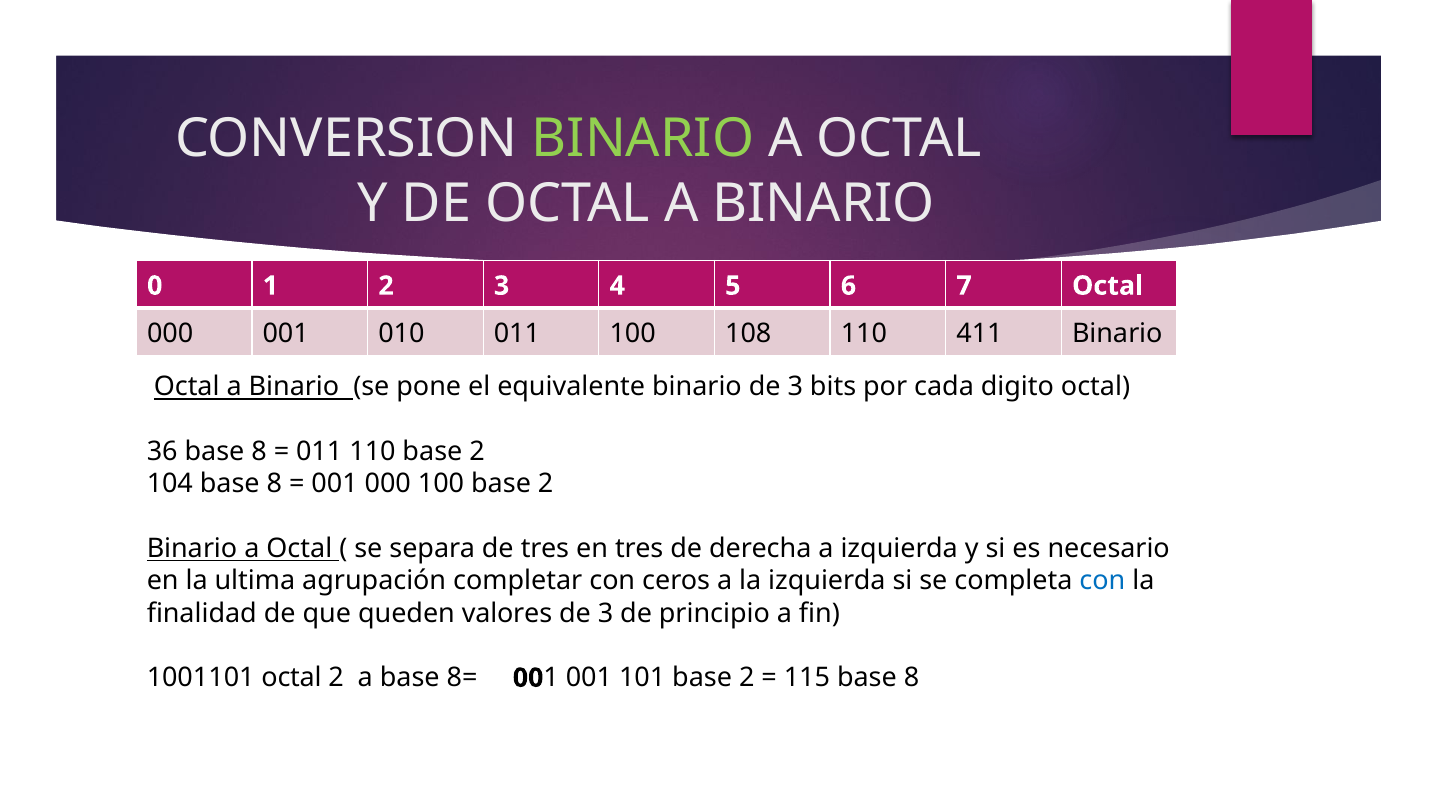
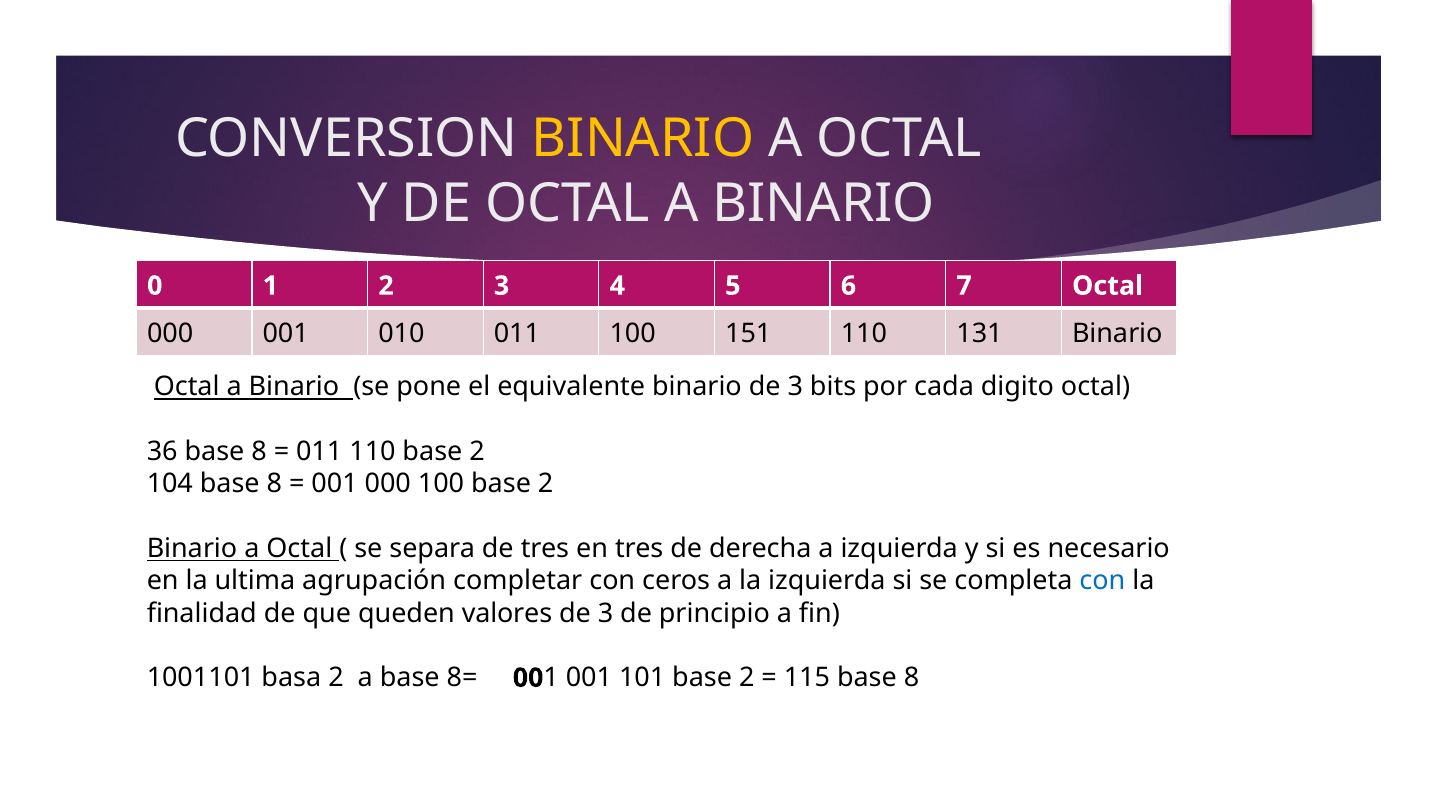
BINARIO at (643, 139) colour: light green -> yellow
108: 108 -> 151
411: 411 -> 131
1001101 octal: octal -> basa
